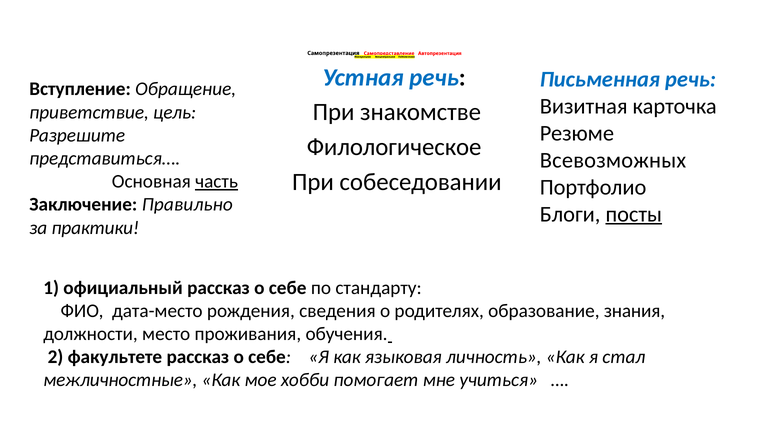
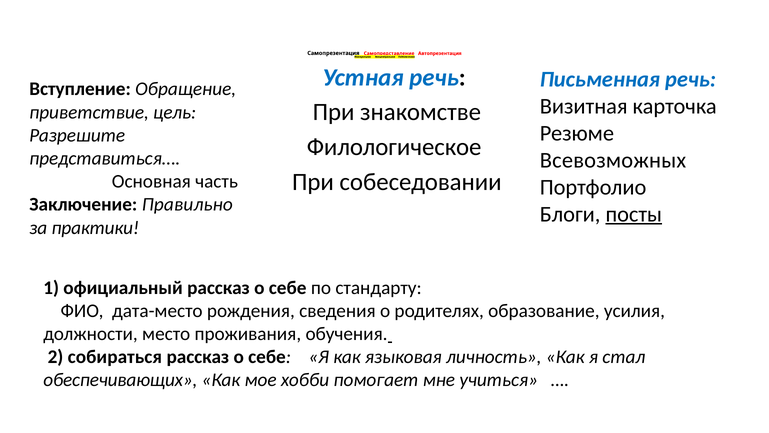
часть underline: present -> none
знания: знания -> усилия
факультете: факультете -> собираться
межличностные: межличностные -> обеспечивающих
